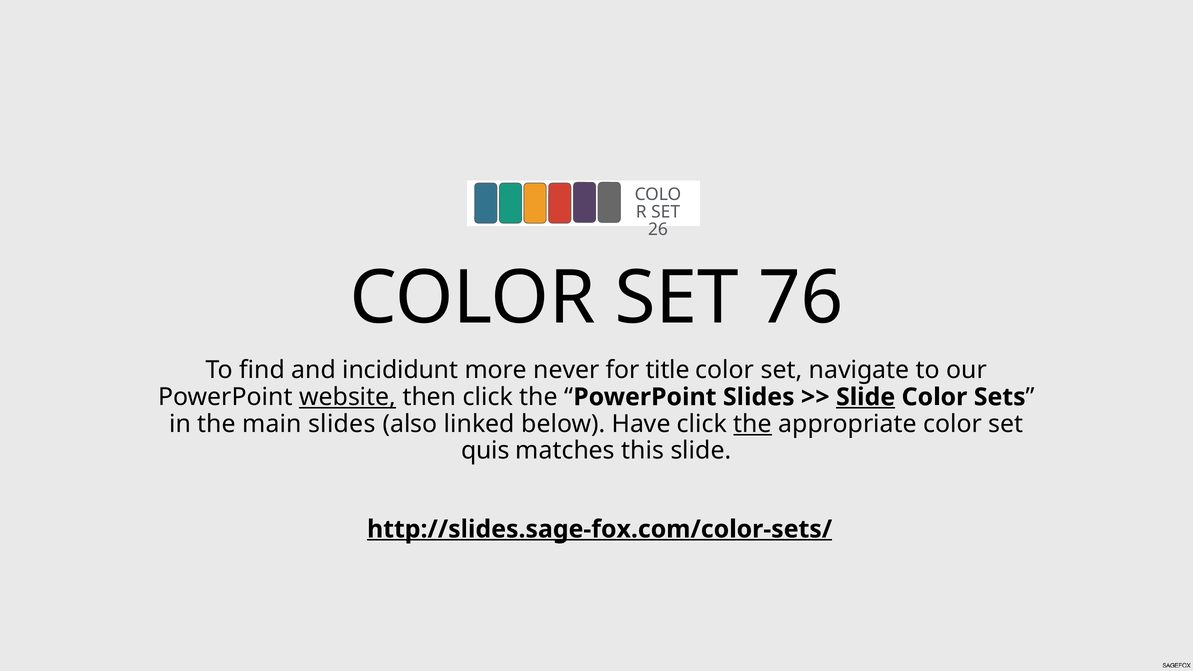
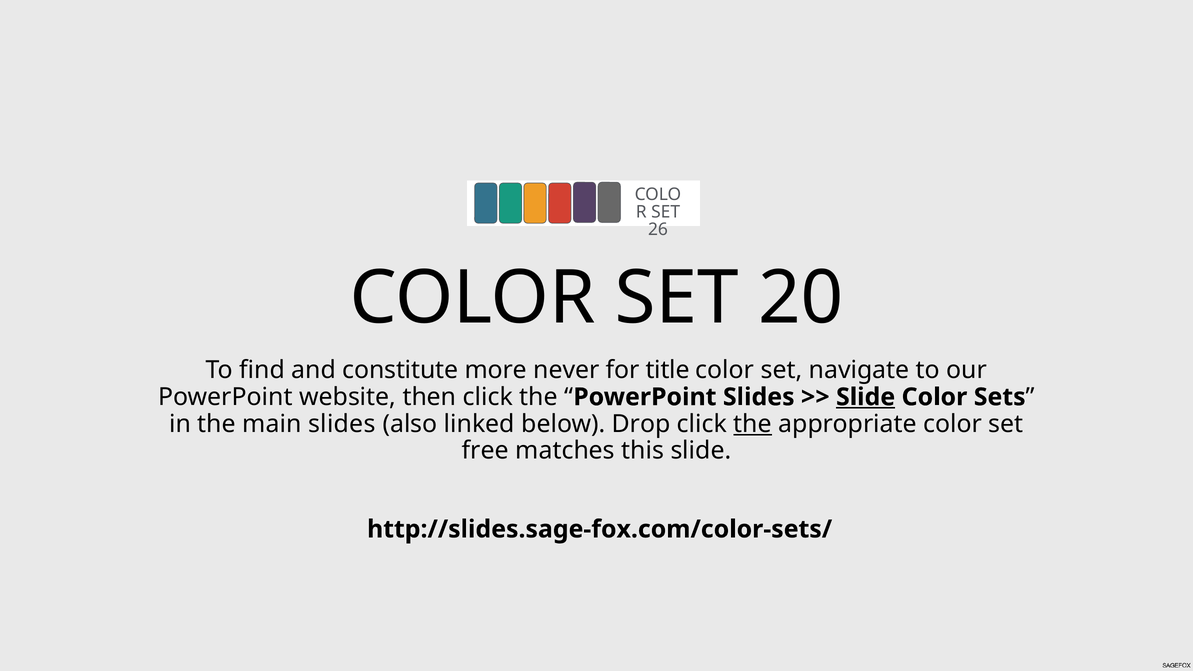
76: 76 -> 20
incididunt: incididunt -> constitute
website underline: present -> none
Have: Have -> Drop
quis: quis -> free
http://slides.sage-fox.com/color-sets/ underline: present -> none
